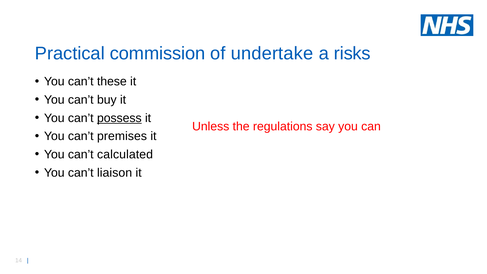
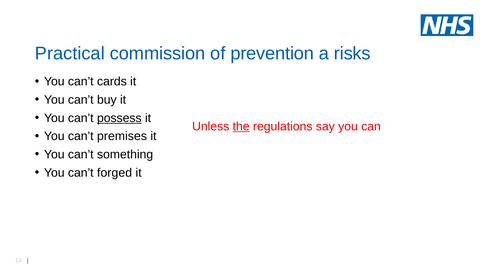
undertake: undertake -> prevention
these: these -> cards
the underline: none -> present
calculated: calculated -> something
liaison: liaison -> forged
